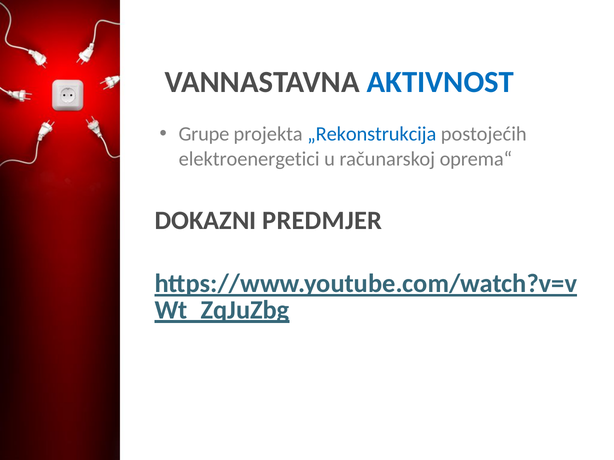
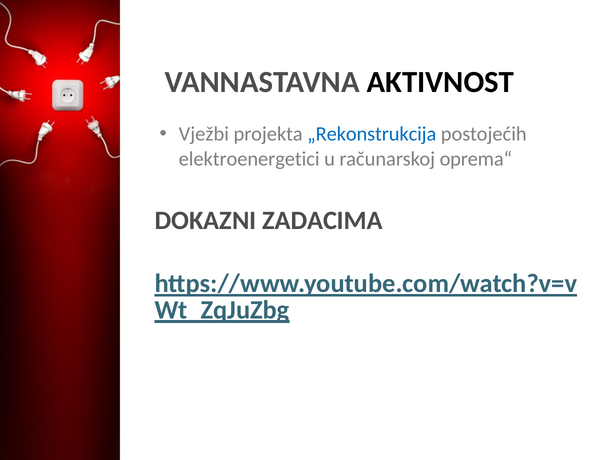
AKTIVNOST colour: blue -> black
Grupe: Grupe -> Vježbi
PREDMJER: PREDMJER -> ZADACIMA
